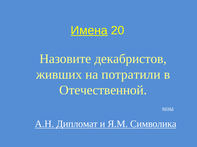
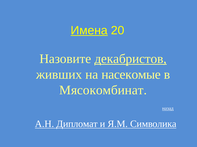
декабристов underline: none -> present
потратили: потратили -> насекомые
Отечественной: Отечественной -> Мясокомбинат
